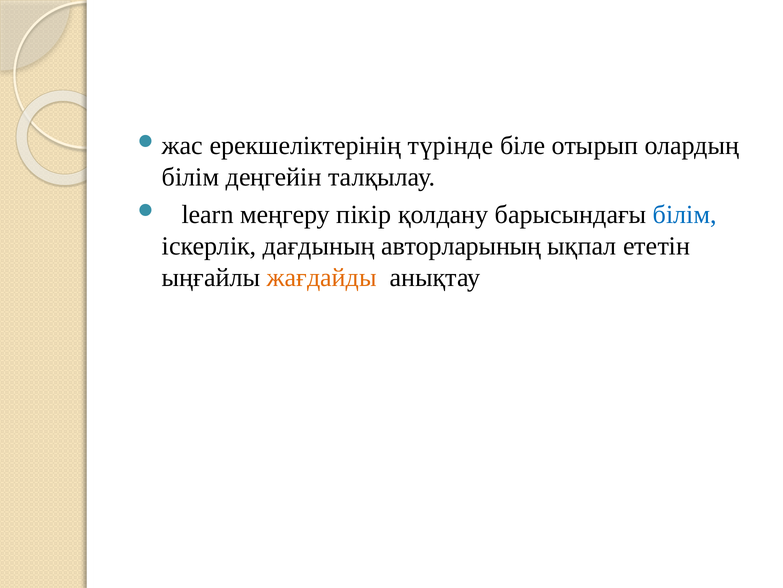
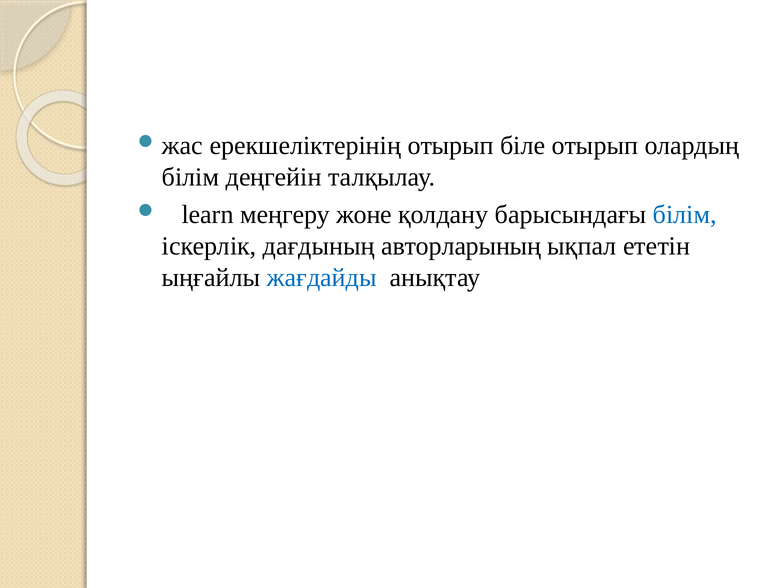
ерекшеліктерінің түрінде: түрінде -> отырып
пікір: пікір -> жоне
жағдайды colour: orange -> blue
